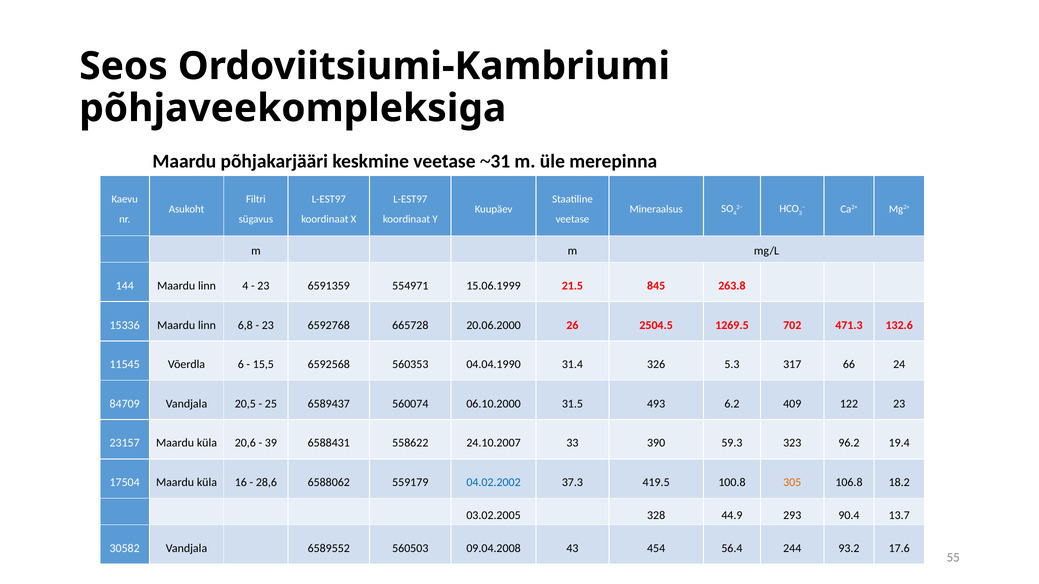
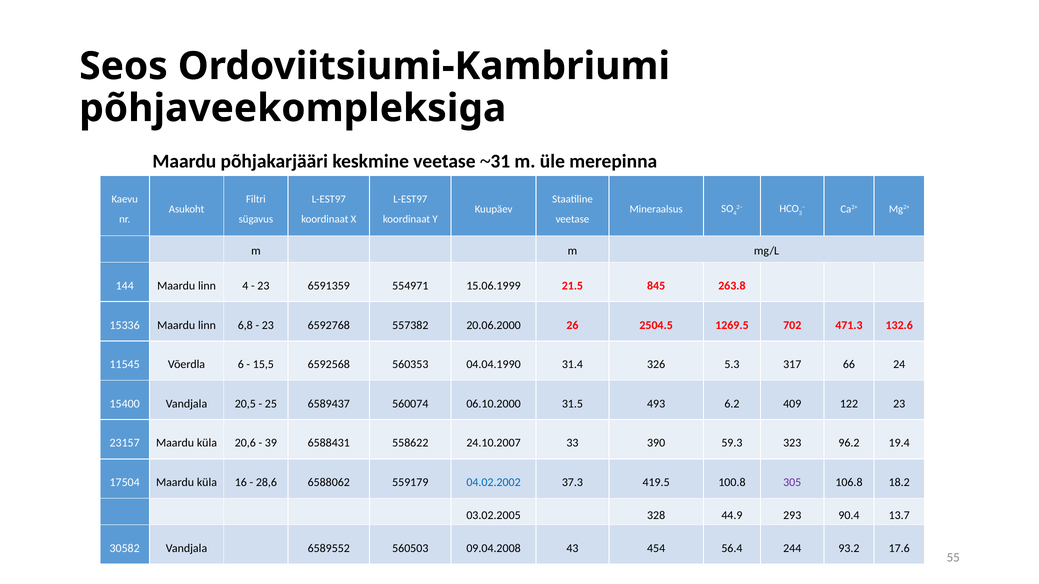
665728: 665728 -> 557382
84709: 84709 -> 15400
305 colour: orange -> purple
